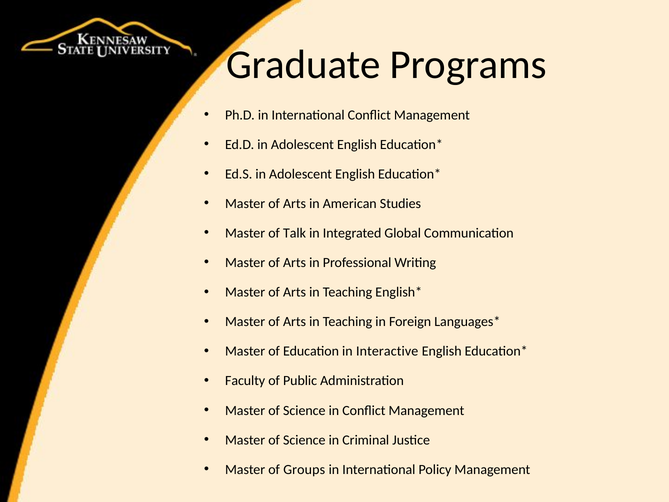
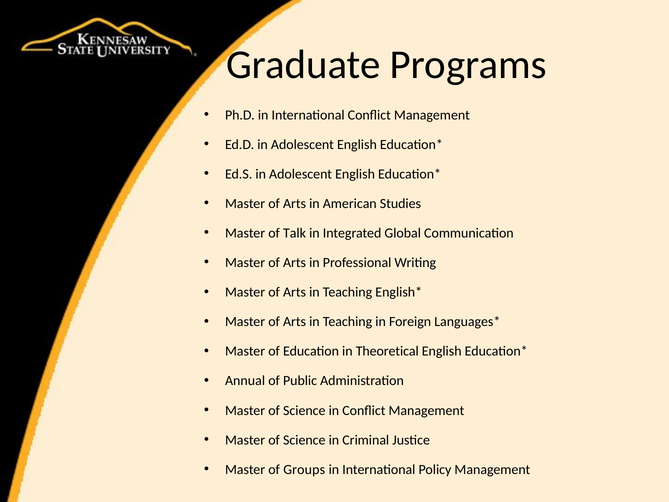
Interactive: Interactive -> Theoretical
Faculty: Faculty -> Annual
